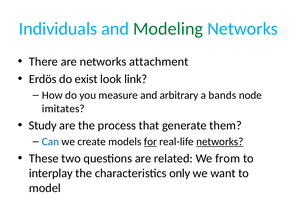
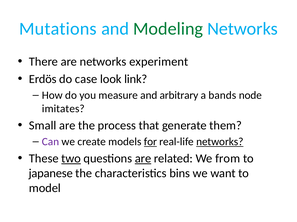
Individuals: Individuals -> Mutations
attachment: attachment -> experiment
exist: exist -> case
Study: Study -> Small
Can colour: blue -> purple
two underline: none -> present
are at (143, 159) underline: none -> present
interplay: interplay -> japanese
only: only -> bins
